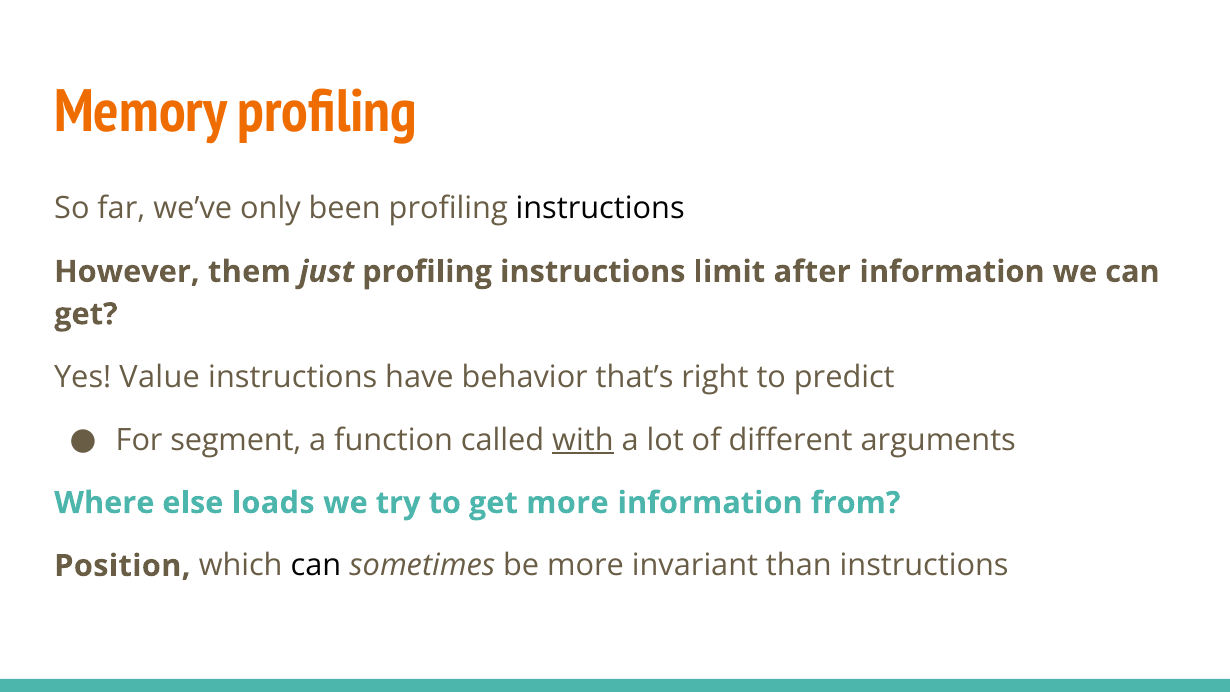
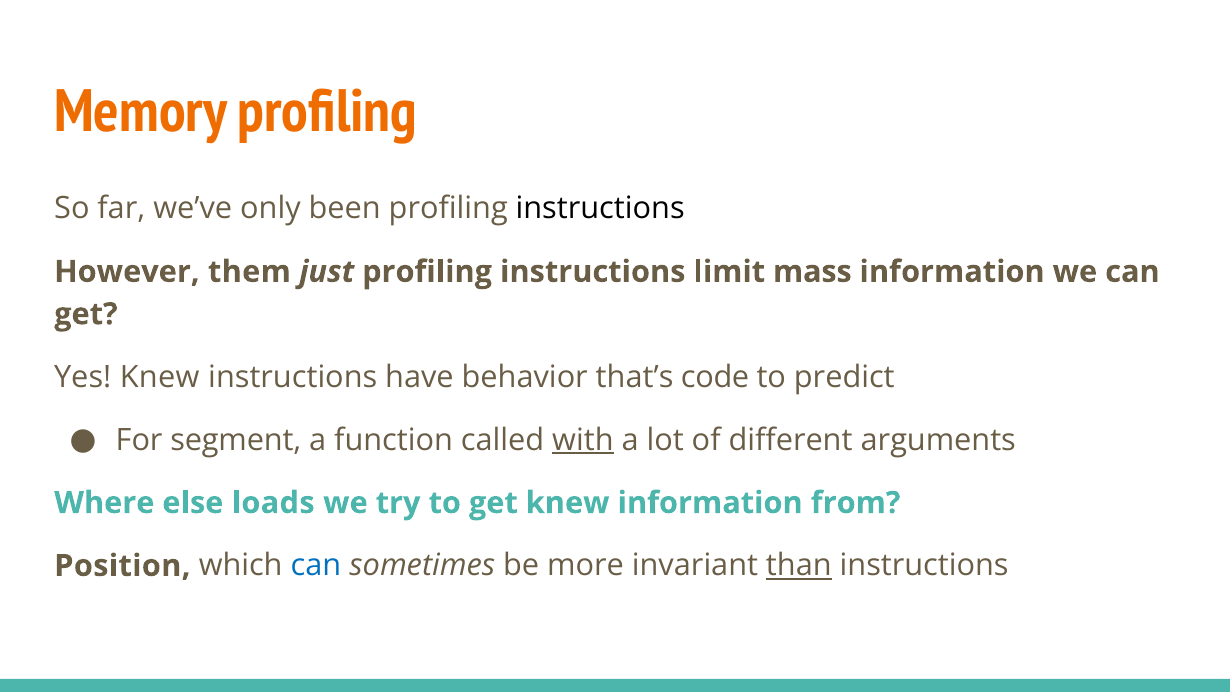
after: after -> mass
Yes Value: Value -> Knew
right: right -> code
get more: more -> knew
can at (316, 566) colour: black -> blue
than underline: none -> present
